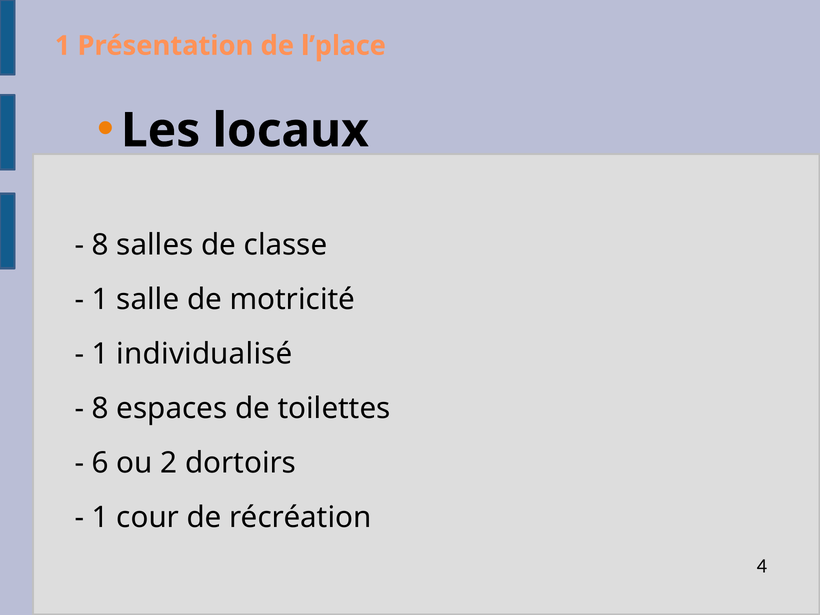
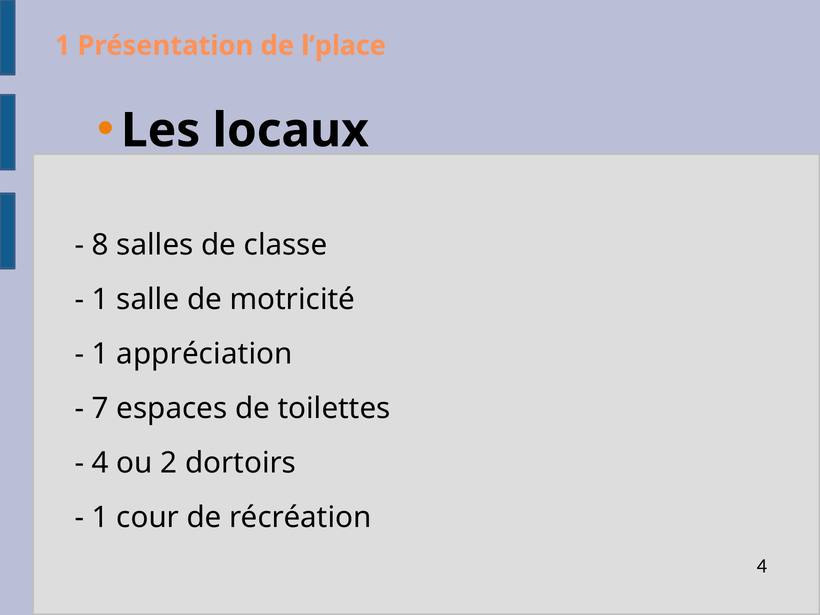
individualisé: individualisé -> appréciation
8 at (100, 408): 8 -> 7
6 at (100, 463): 6 -> 4
